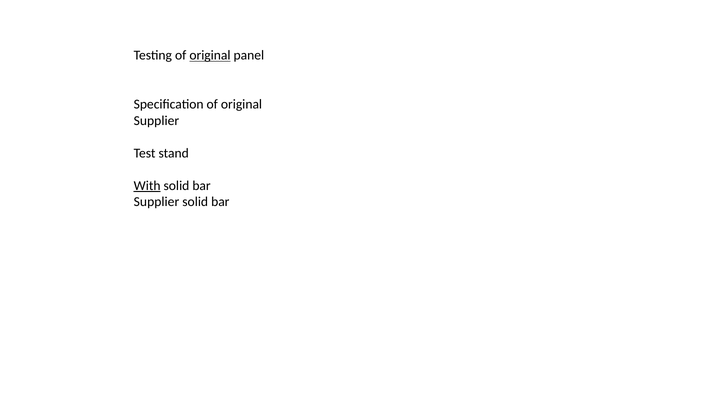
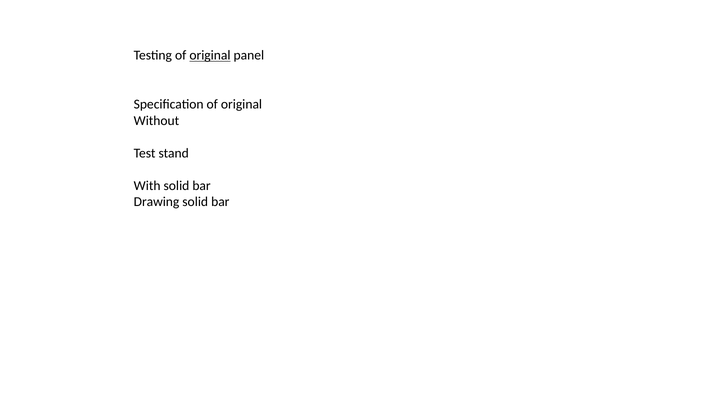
Supplier at (156, 120): Supplier -> Without
With underline: present -> none
Supplier at (156, 202): Supplier -> Drawing
